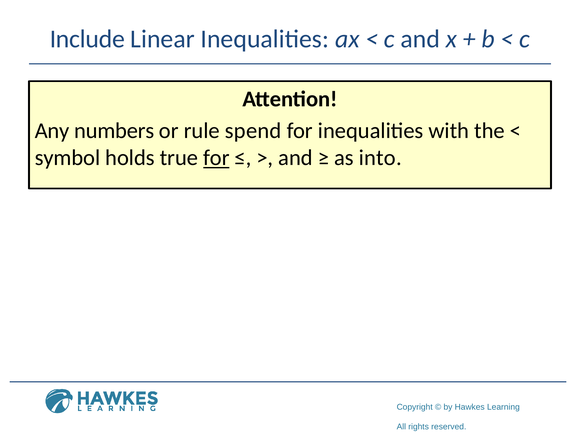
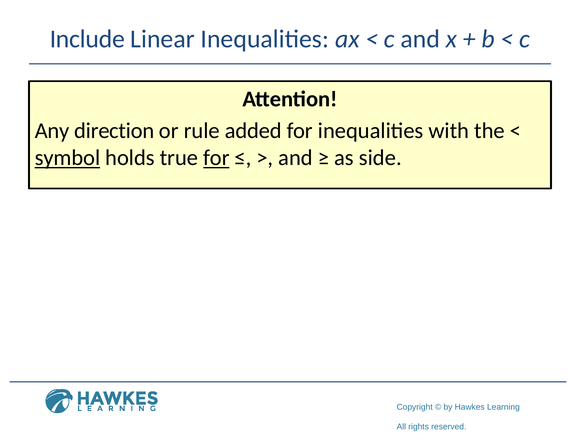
numbers: numbers -> direction
spend: spend -> added
symbol underline: none -> present
into: into -> side
